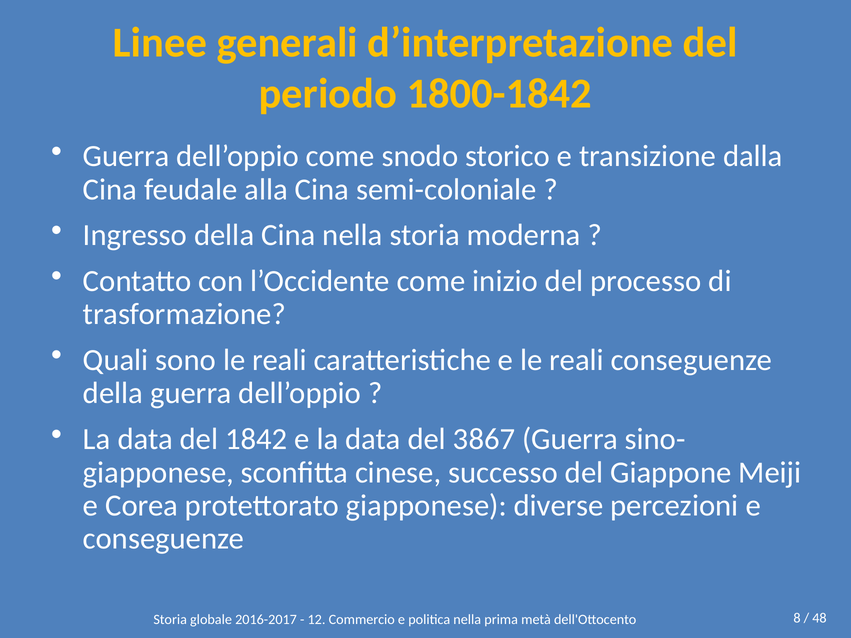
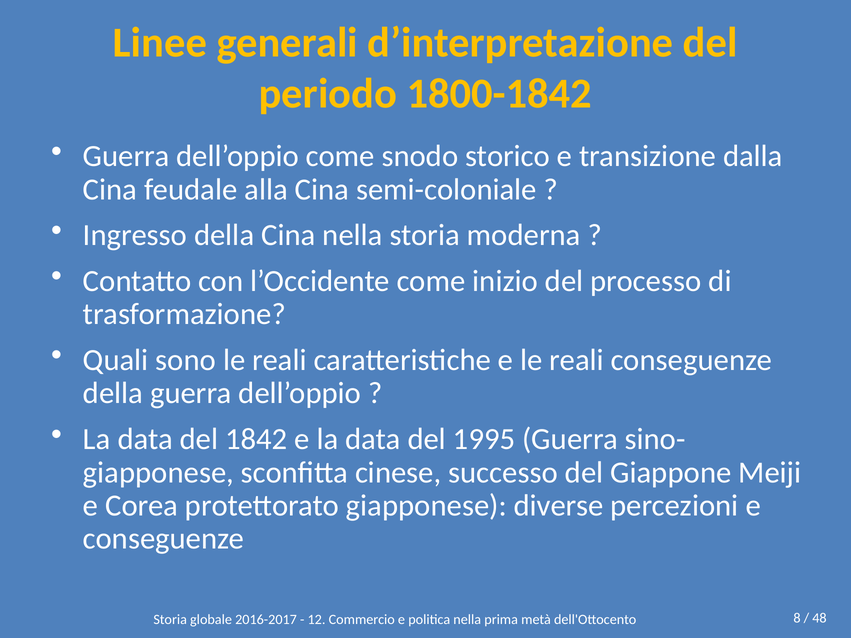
3867: 3867 -> 1995
